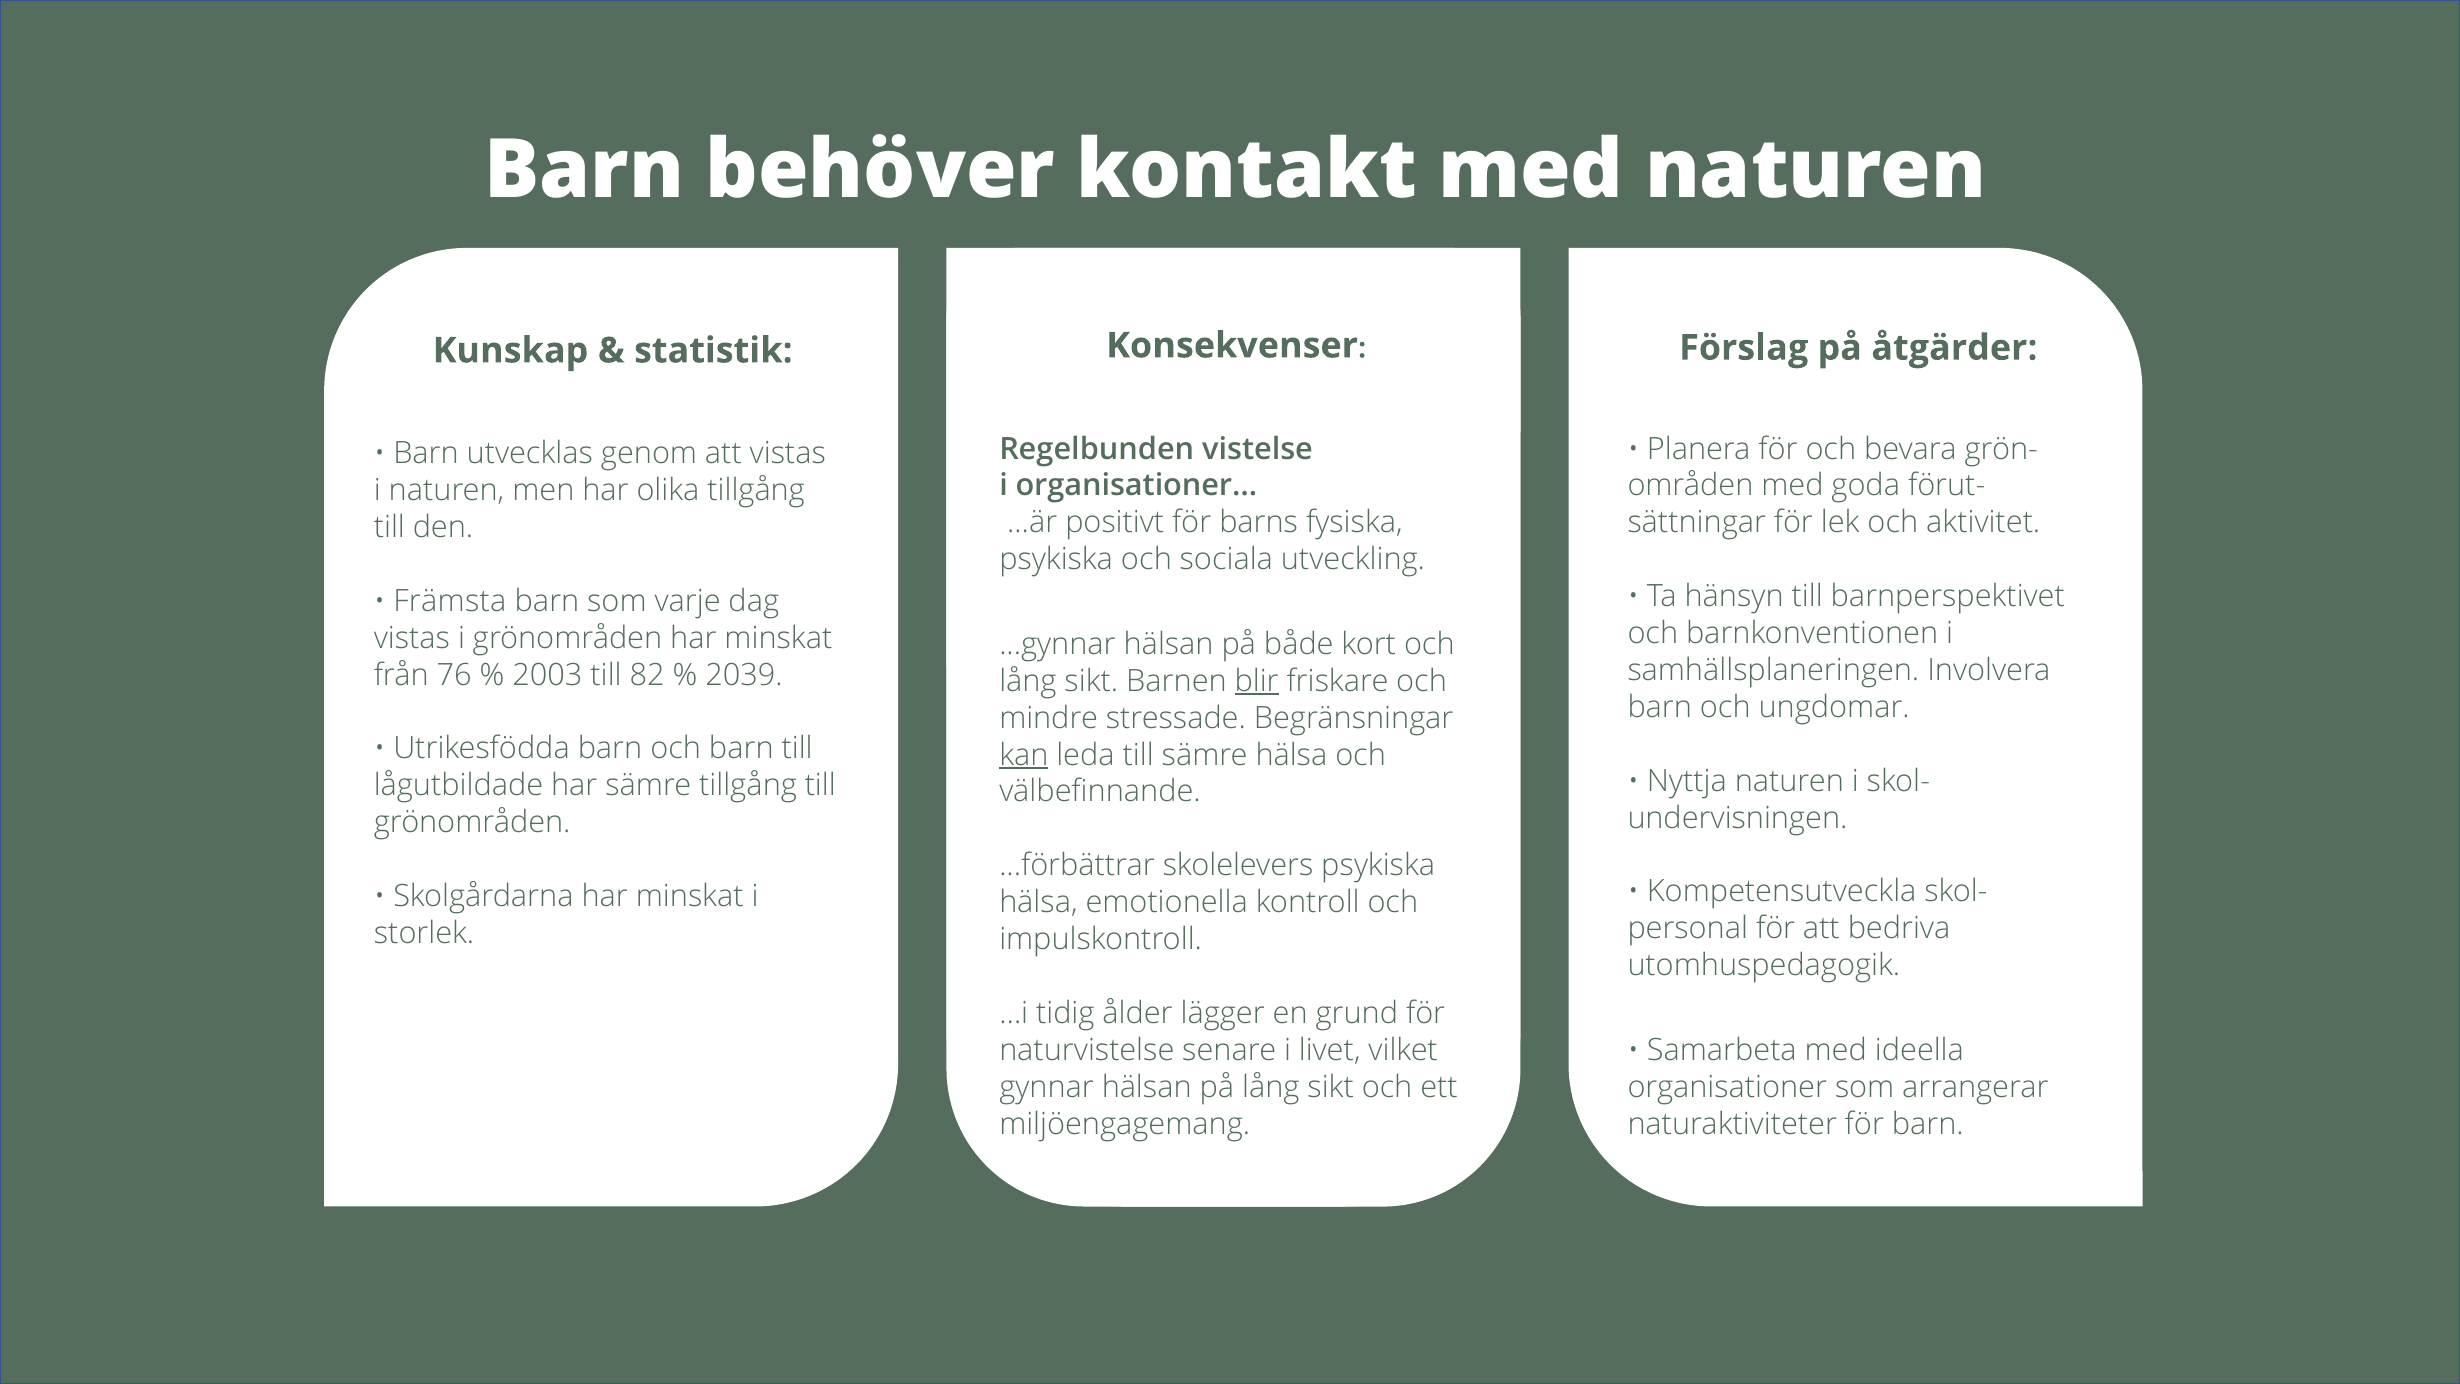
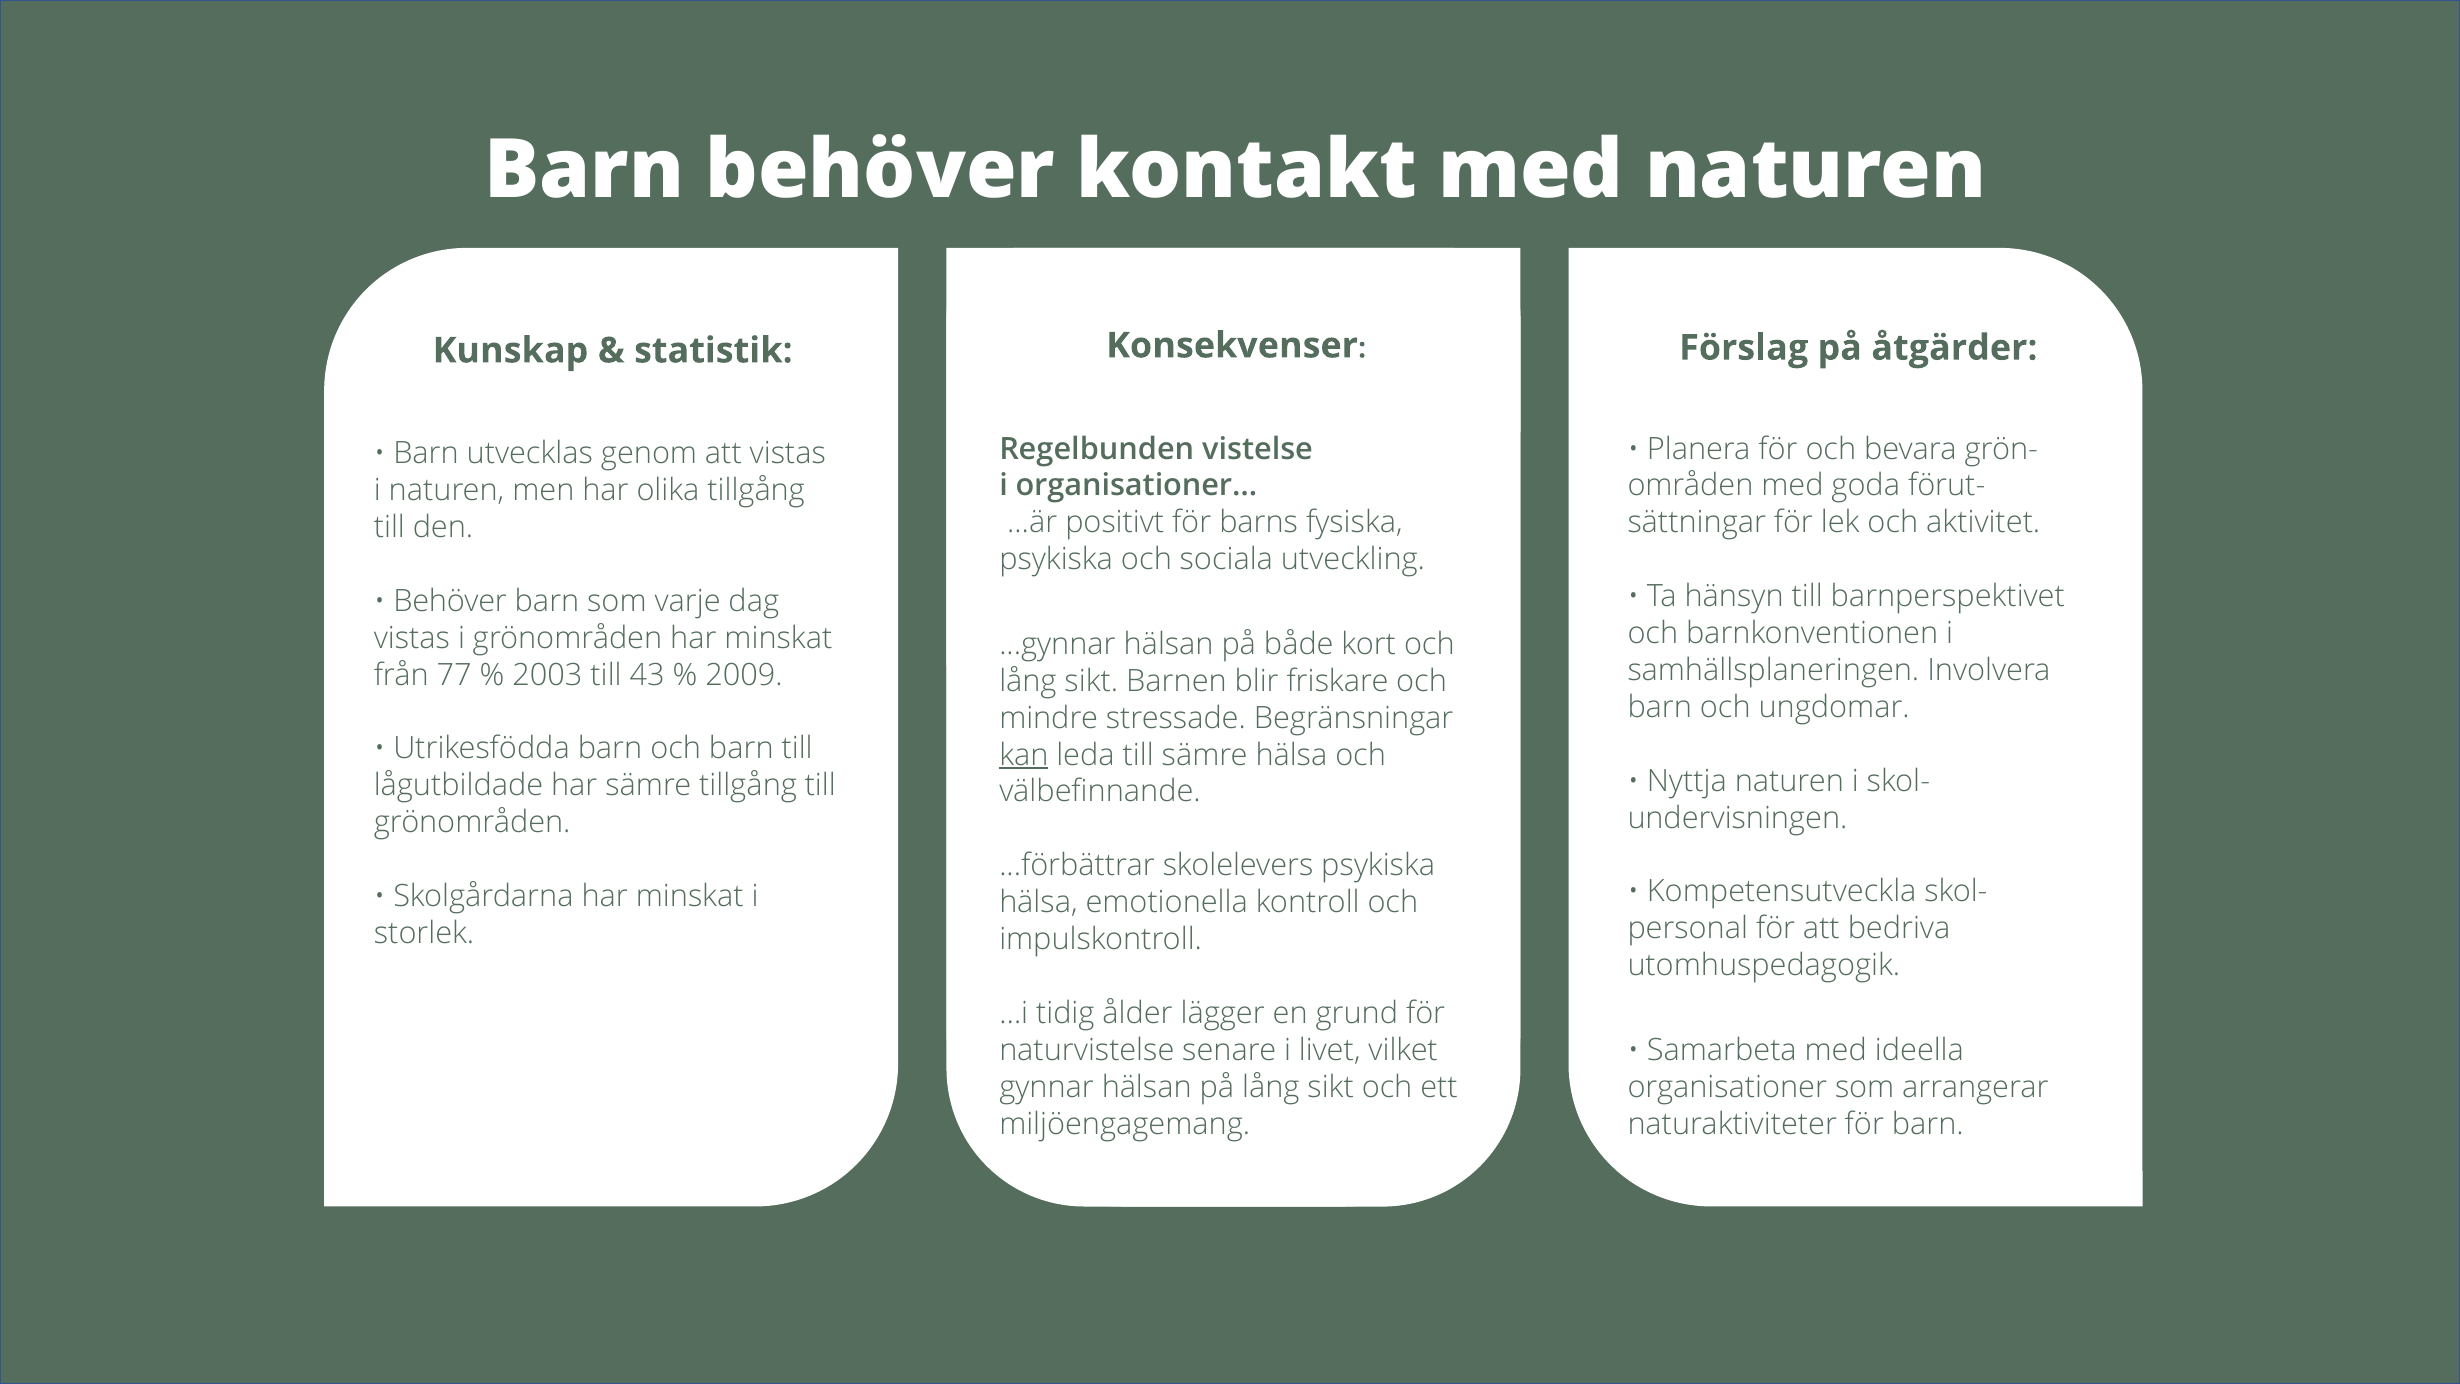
Främsta at (450, 601): Främsta -> Behöver
76: 76 -> 77
82: 82 -> 43
2039: 2039 -> 2009
blir underline: present -> none
